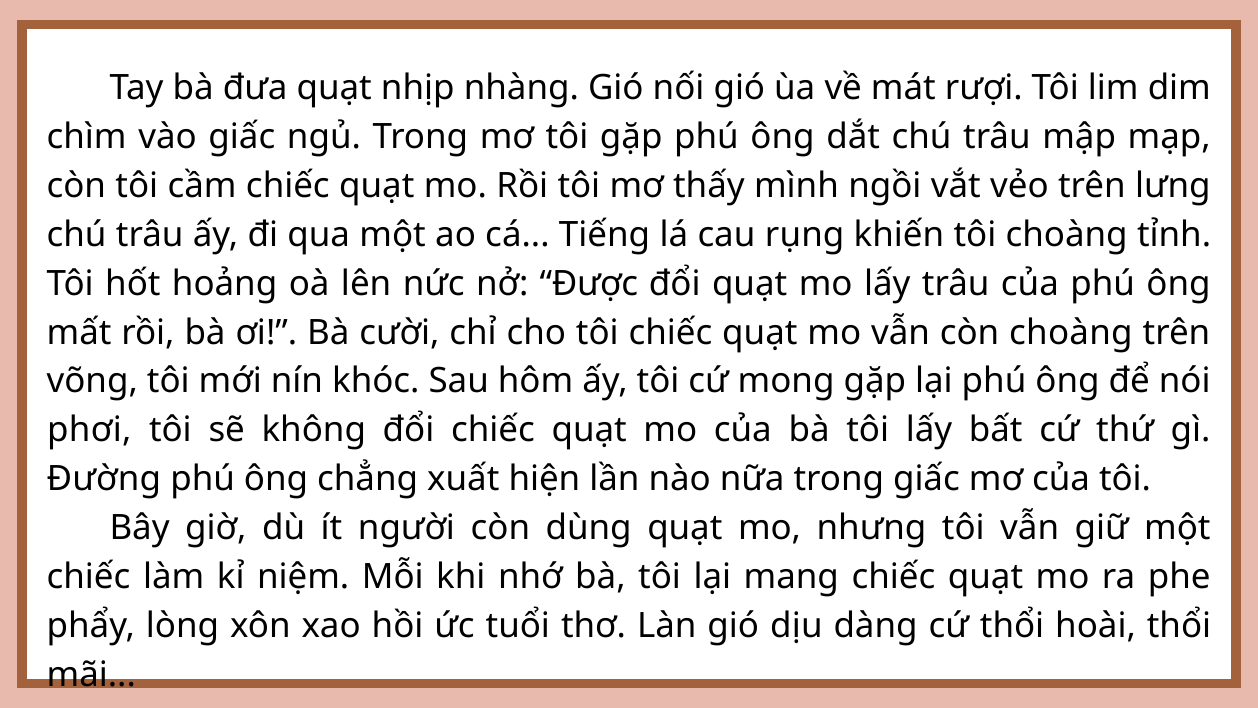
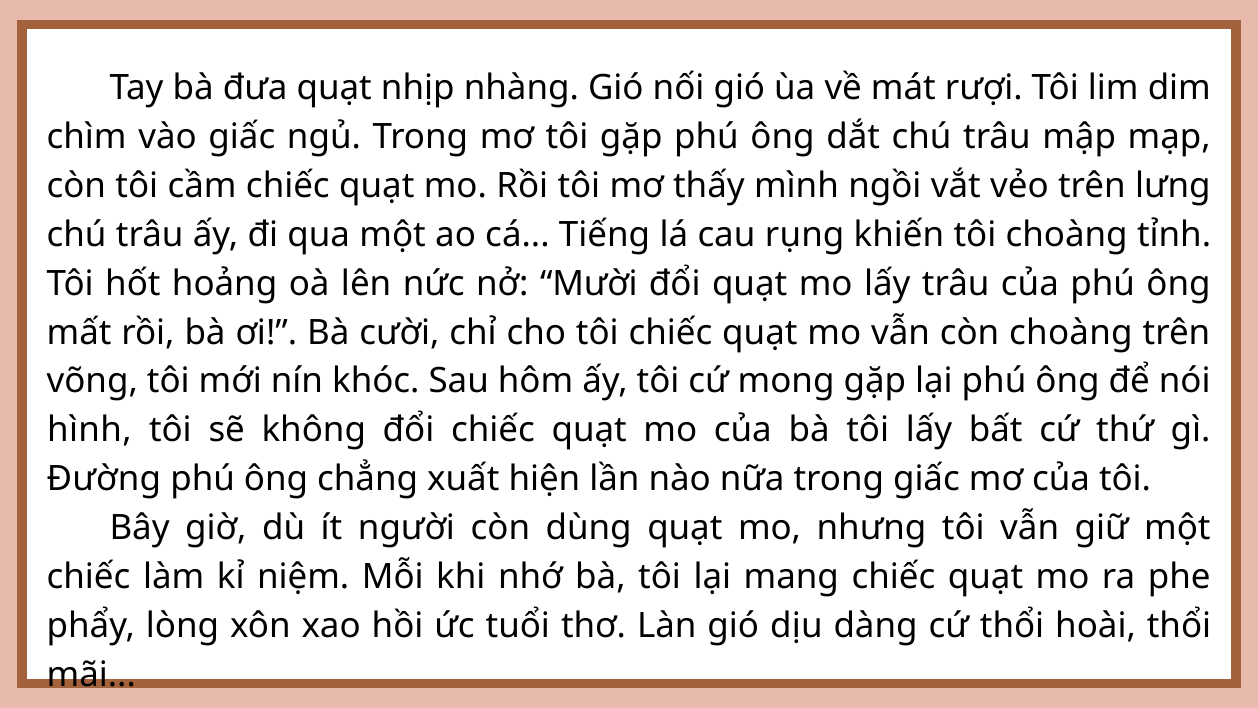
Được: Được -> Mười
phơi: phơi -> hình
